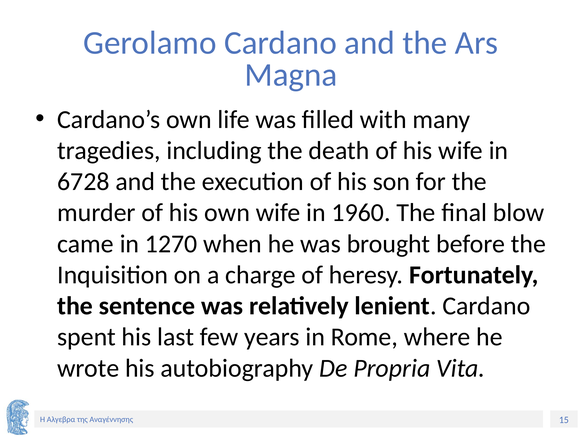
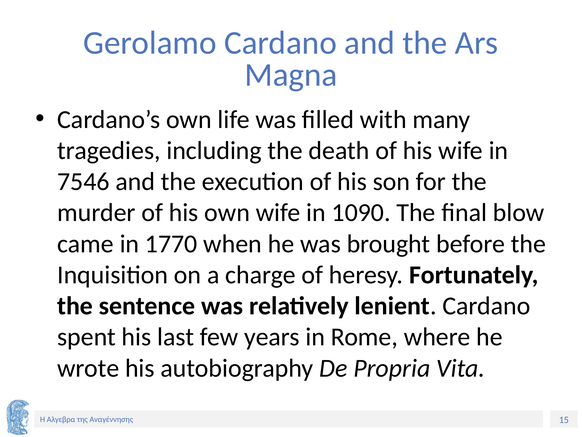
6728: 6728 -> 7546
1960: 1960 -> 1090
1270: 1270 -> 1770
